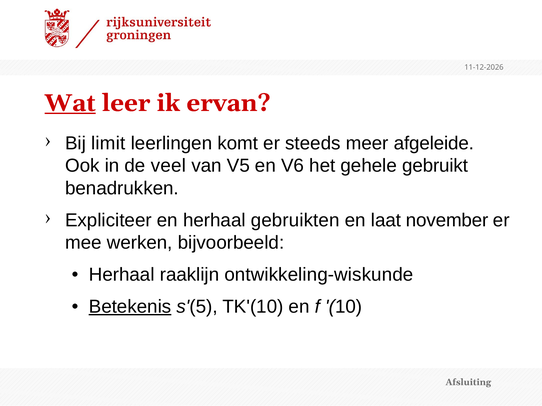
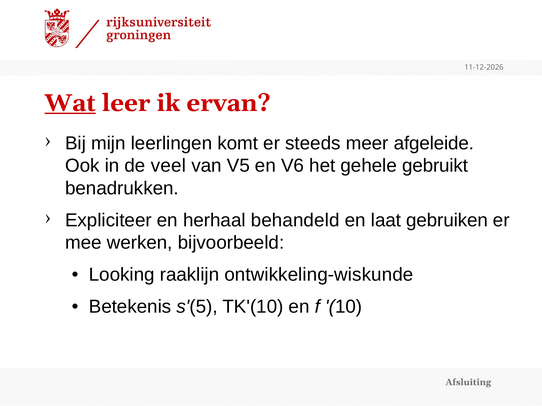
limit: limit -> mijn
gebruikten: gebruikten -> behandeld
november: november -> gebruiken
Herhaal at (122, 275): Herhaal -> Looking
Betekenis underline: present -> none
